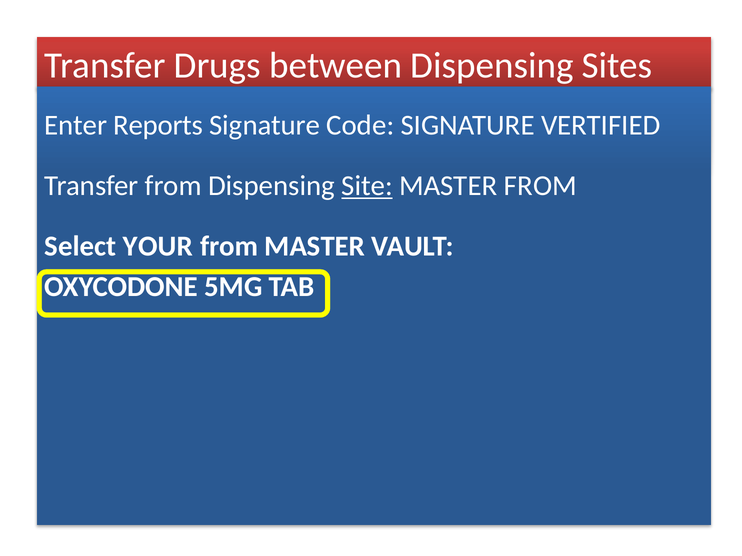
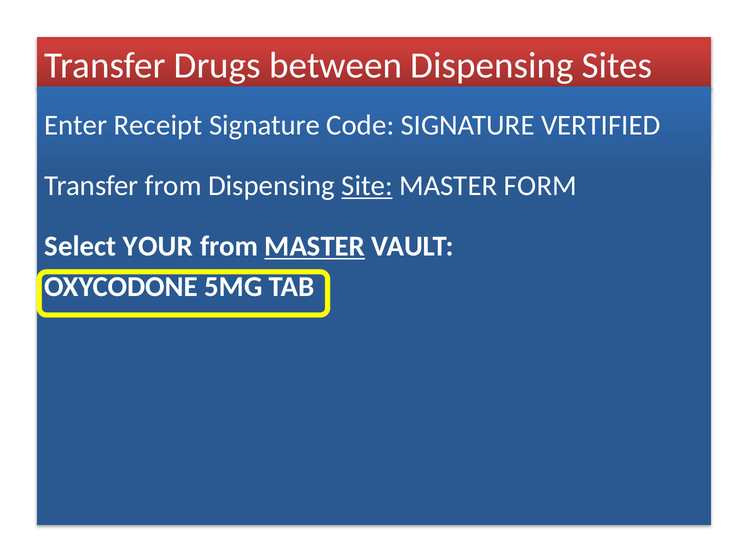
Reports: Reports -> Receipt
MASTER FROM: FROM -> FORM
MASTER at (315, 247) underline: none -> present
